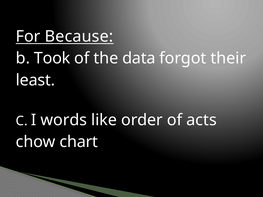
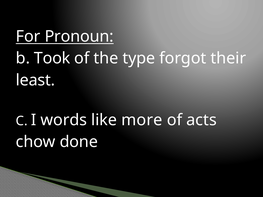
Because: Because -> Pronoun
data: data -> type
order: order -> more
chart: chart -> done
